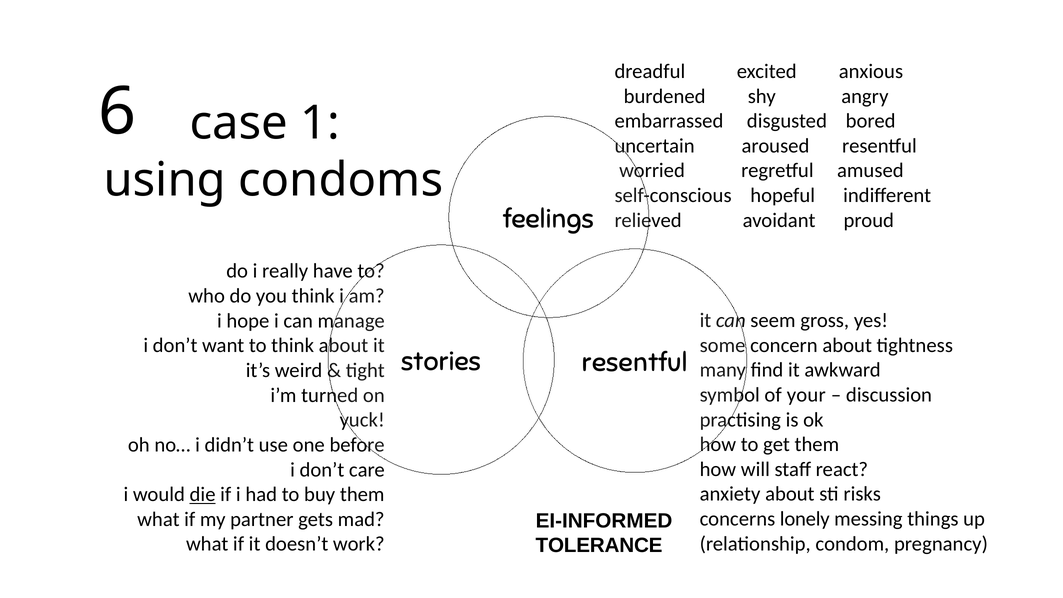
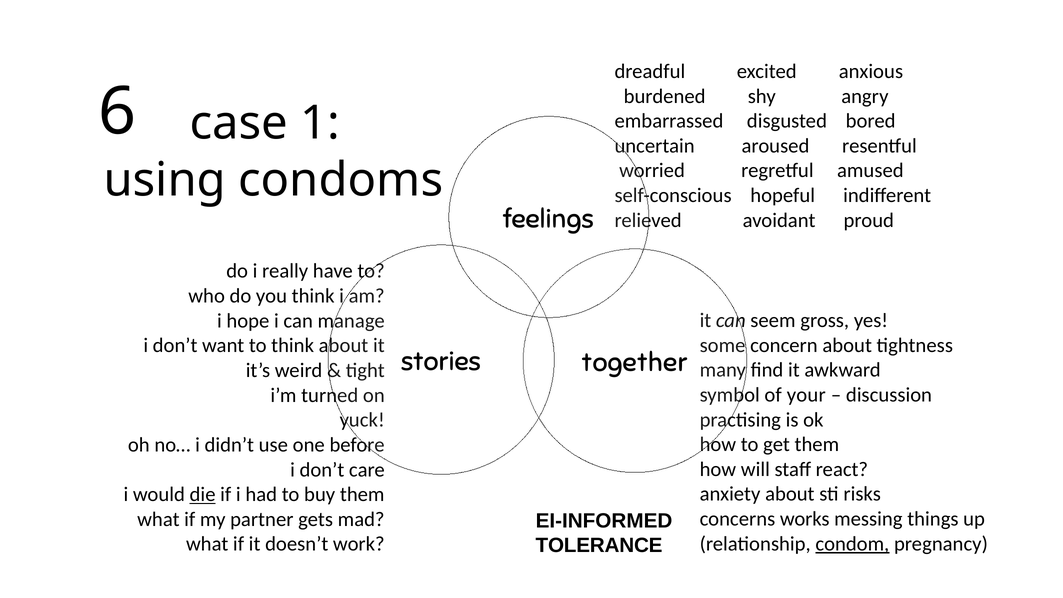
resentful at (635, 362): resentful -> together
lonely: lonely -> works
condom underline: none -> present
